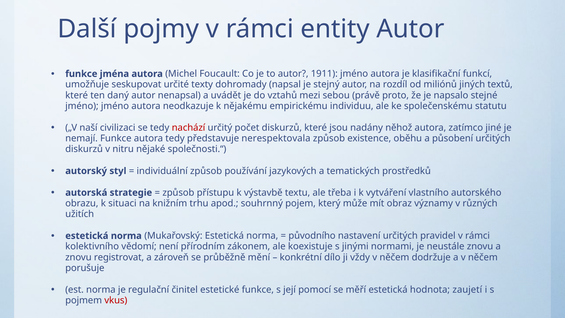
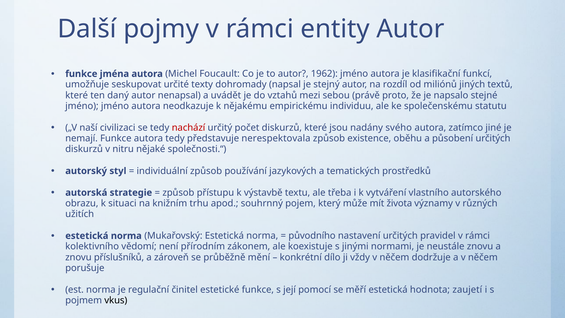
1911: 1911 -> 1962
něhož: něhož -> svého
obraz: obraz -> života
registrovat: registrovat -> příslušníků
vkus colour: red -> black
